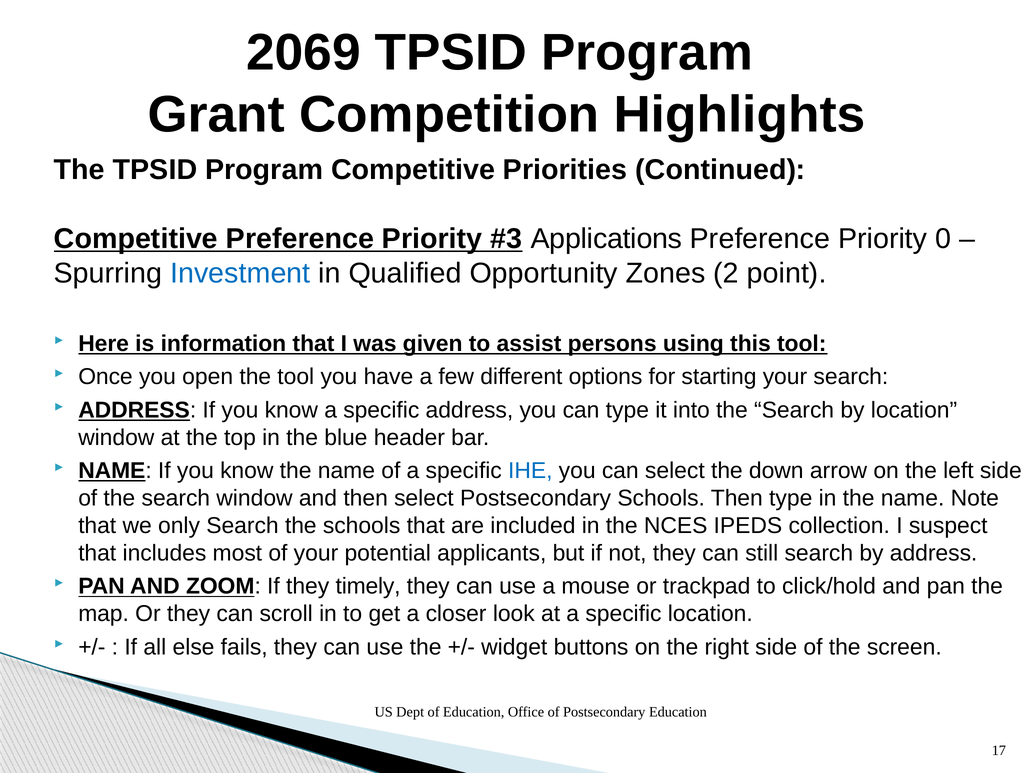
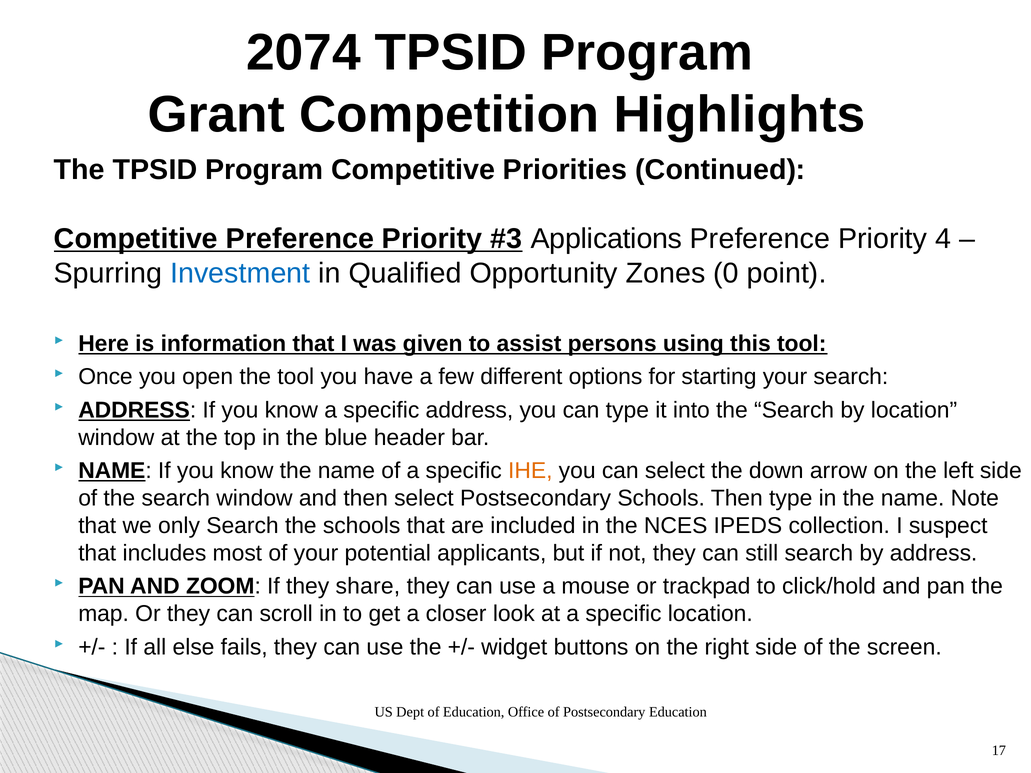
2069: 2069 -> 2074
0: 0 -> 4
2: 2 -> 0
IHE colour: blue -> orange
timely: timely -> share
